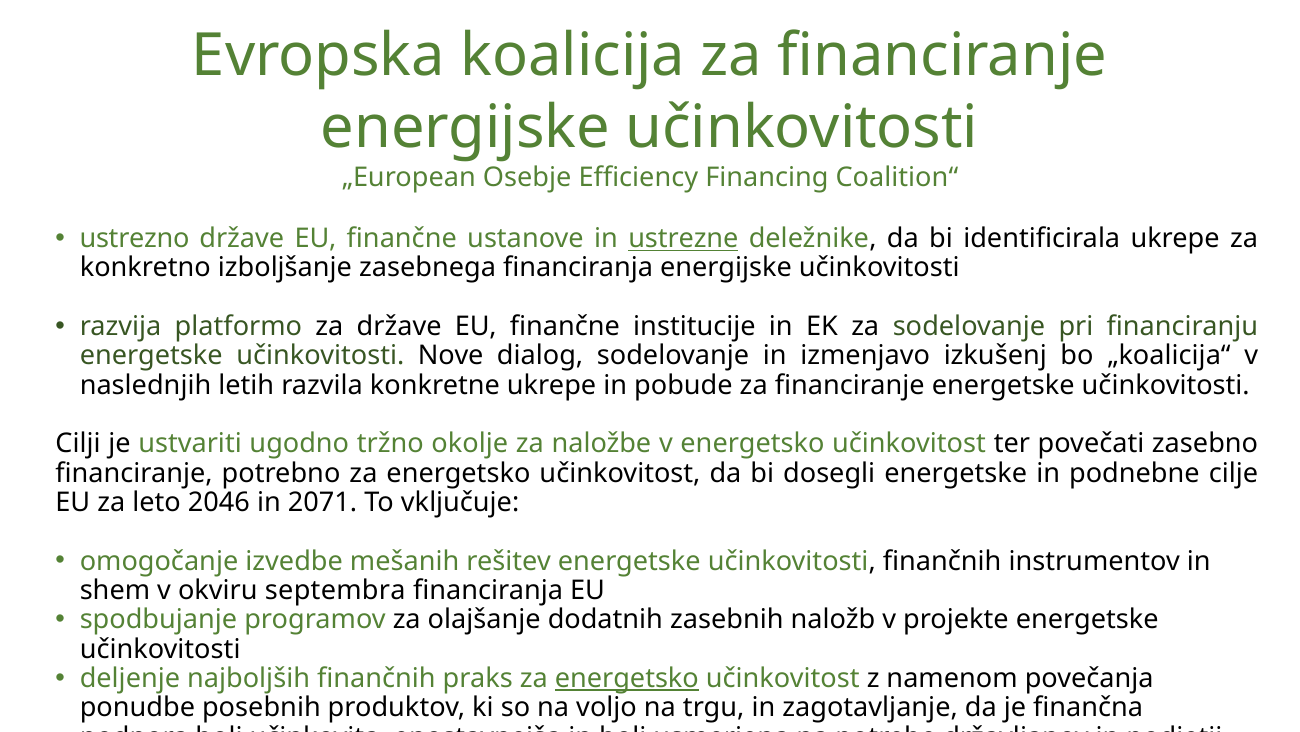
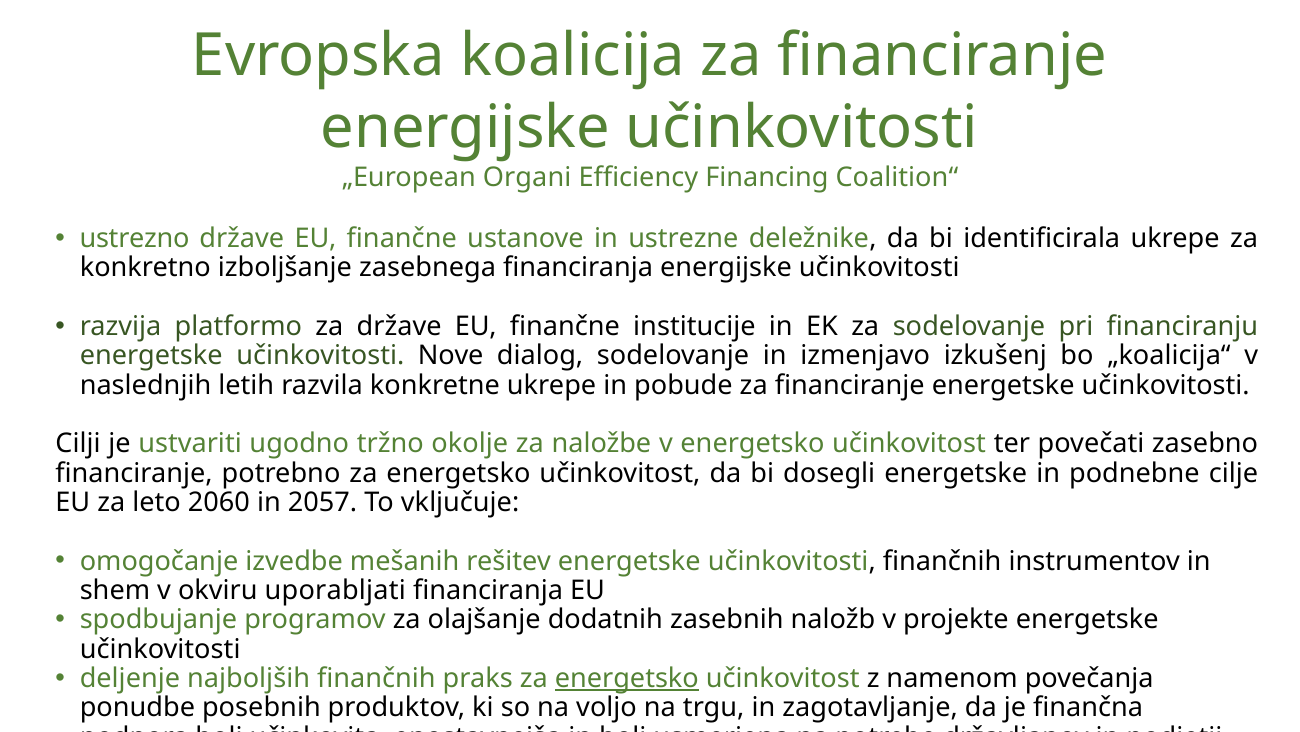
Osebje: Osebje -> Organi
ustrezne underline: present -> none
2046: 2046 -> 2060
2071: 2071 -> 2057
septembra: septembra -> uporabljati
